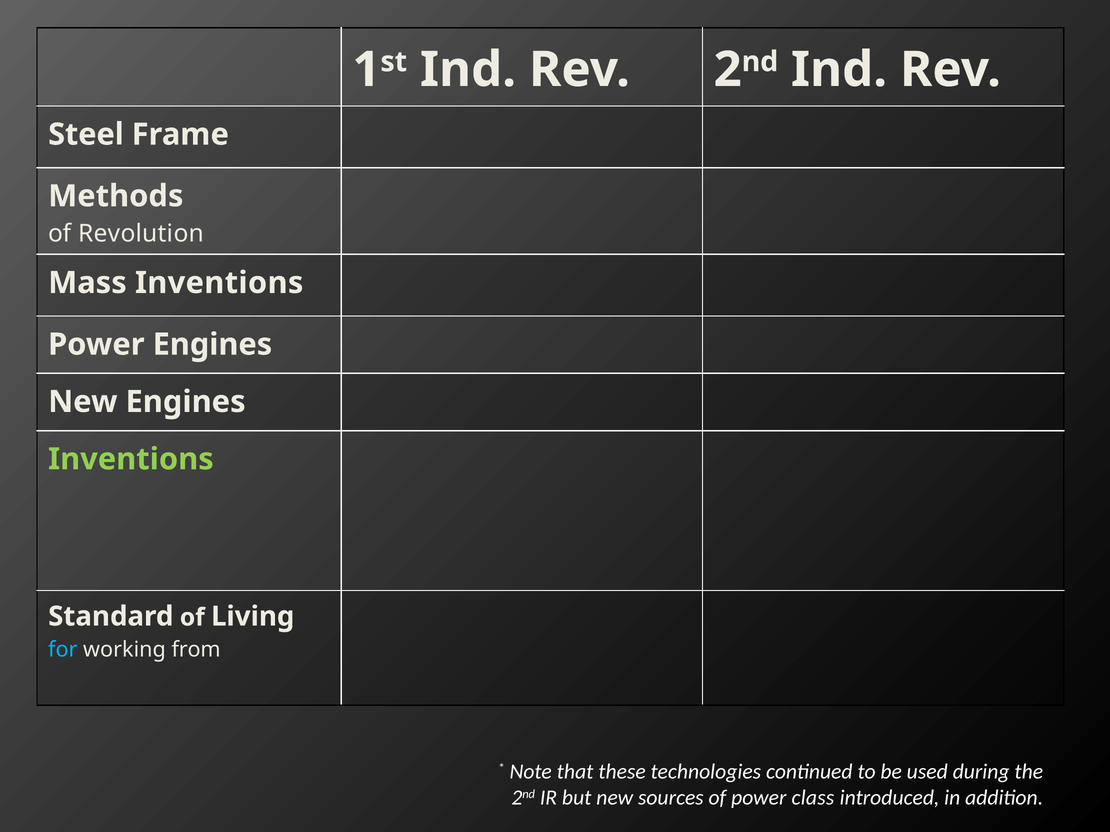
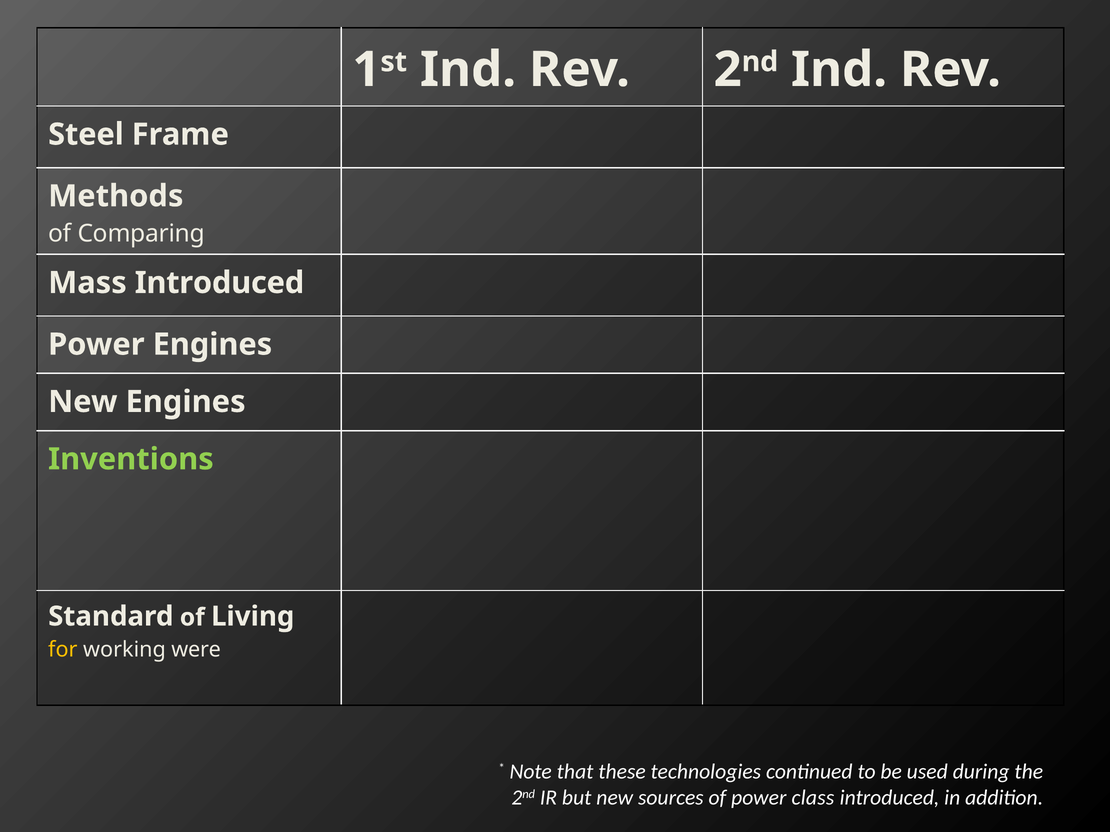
Revolution: Revolution -> Comparing
Mass Inventions: Inventions -> Introduced
for colour: light blue -> yellow
from: from -> were
